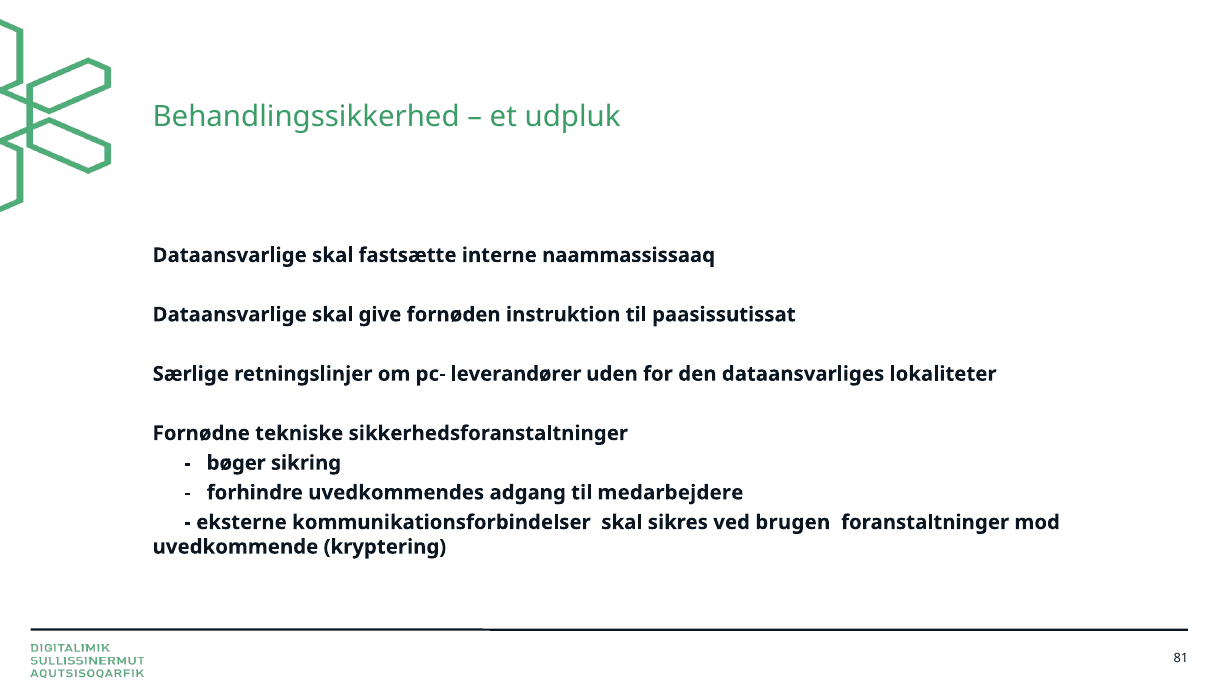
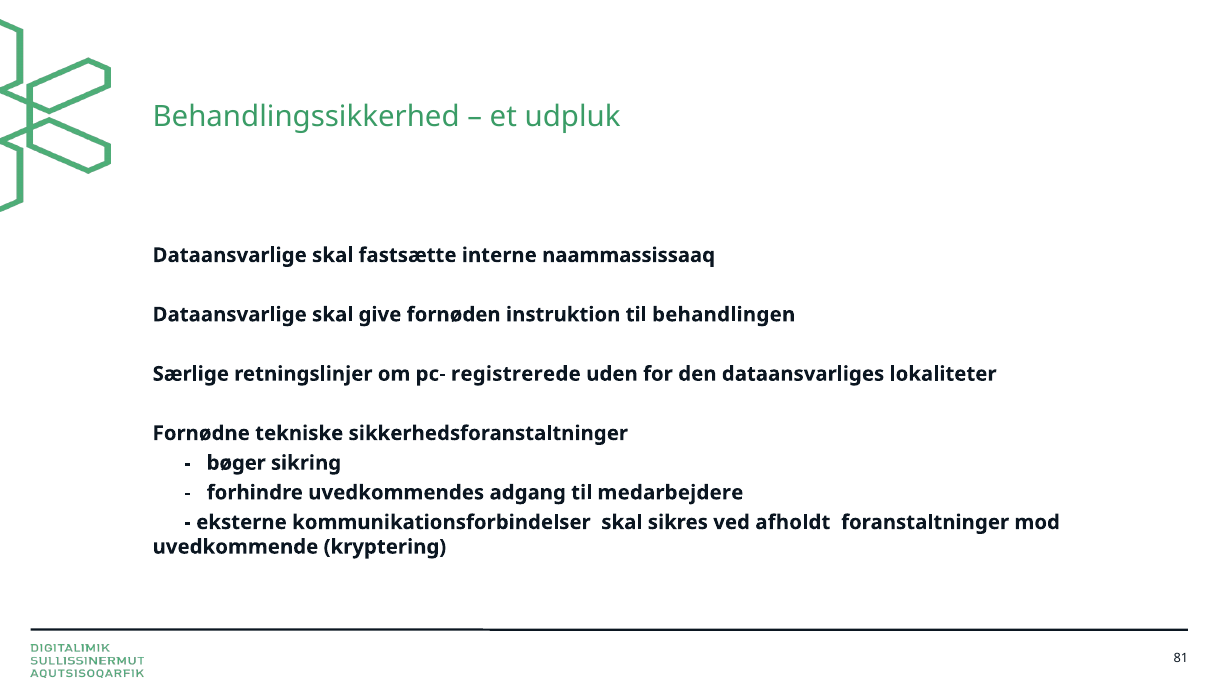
paasissutissat: paasissutissat -> behandlingen
leverandører: leverandører -> registrerede
brugen: brugen -> afholdt
